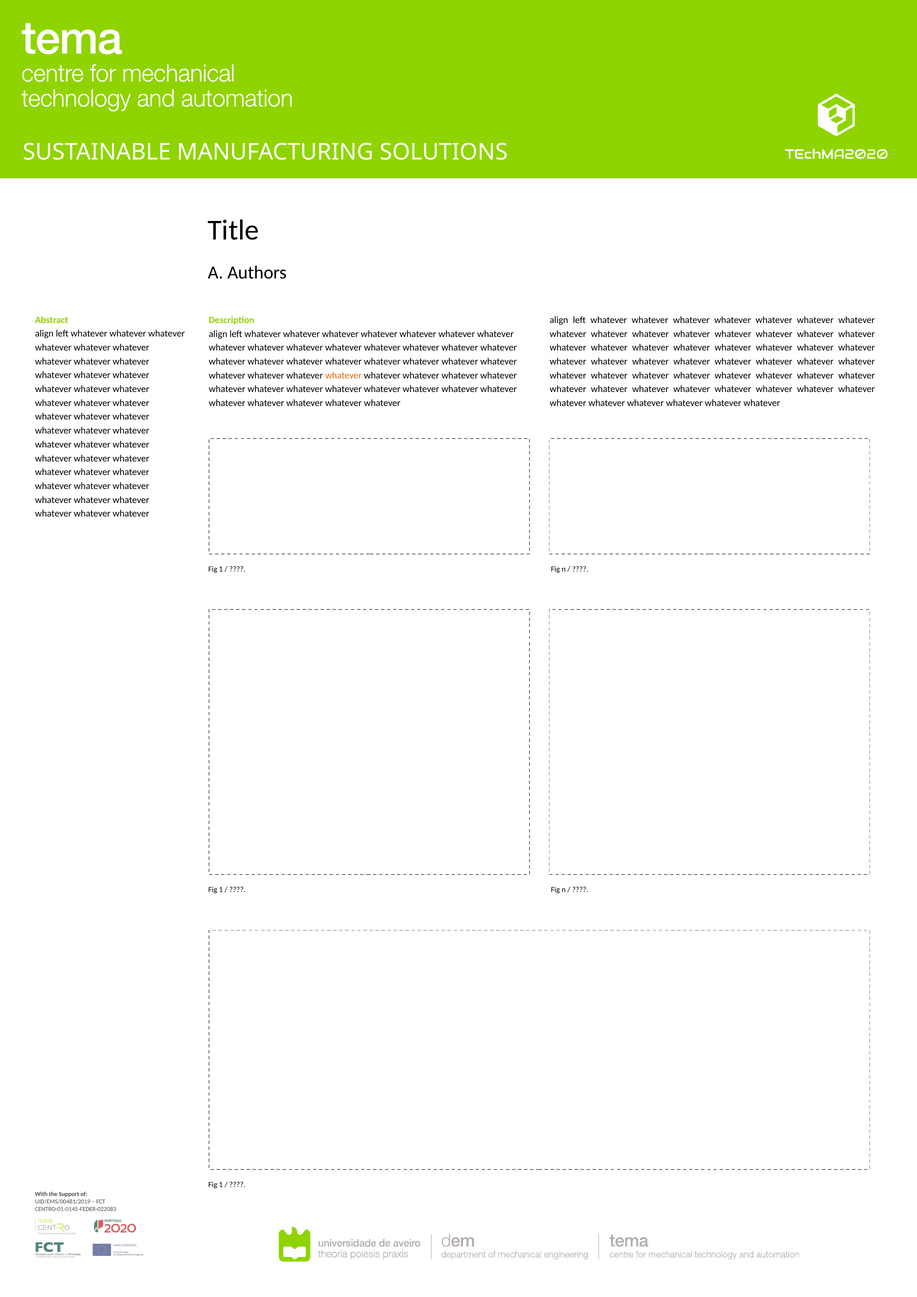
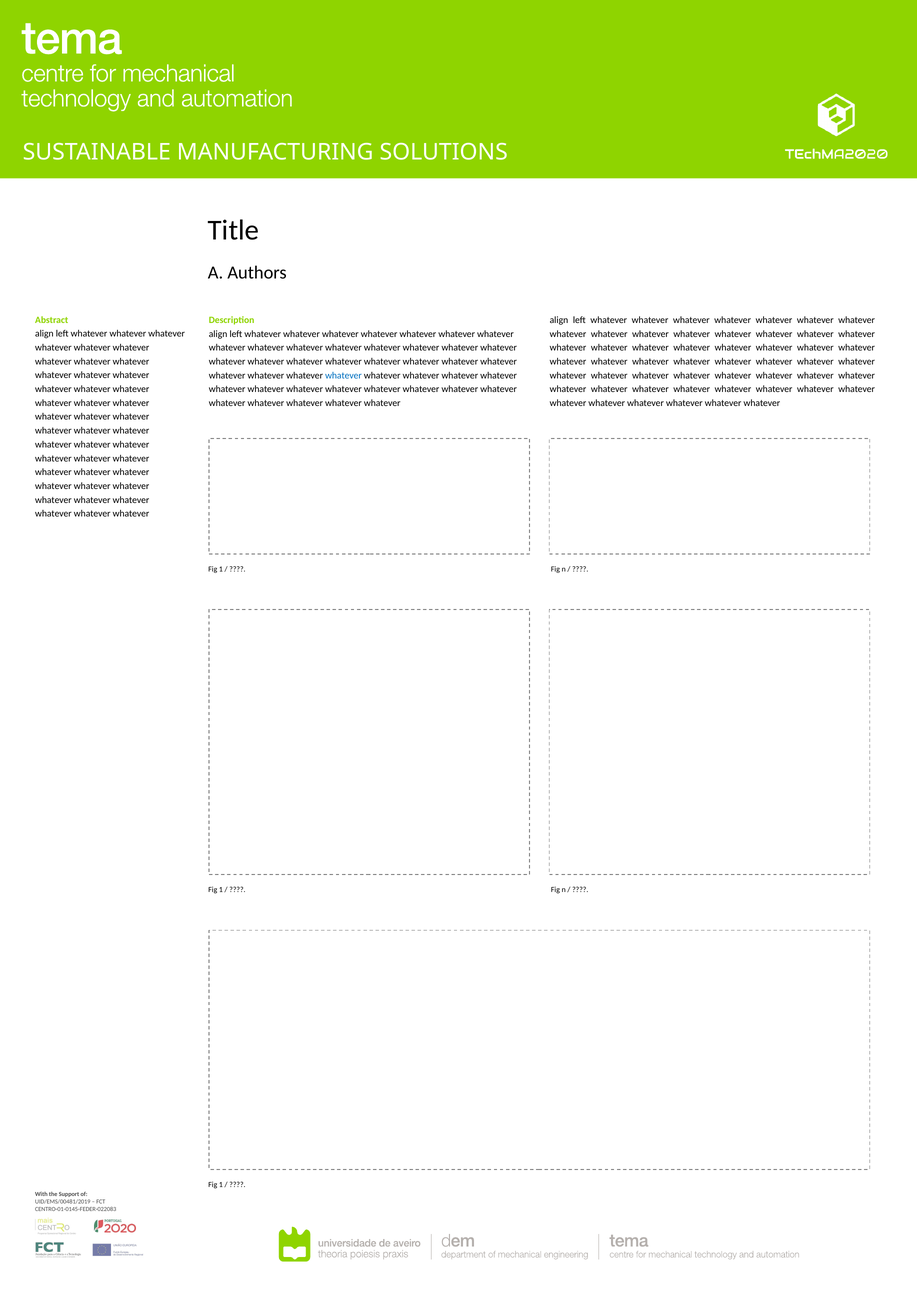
whatever at (343, 375) colour: orange -> blue
